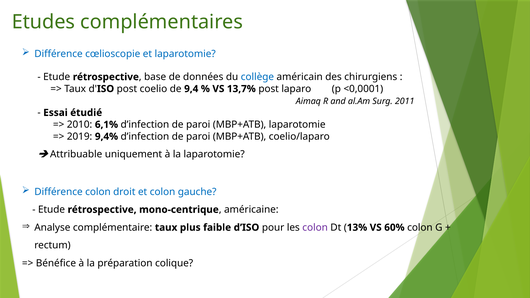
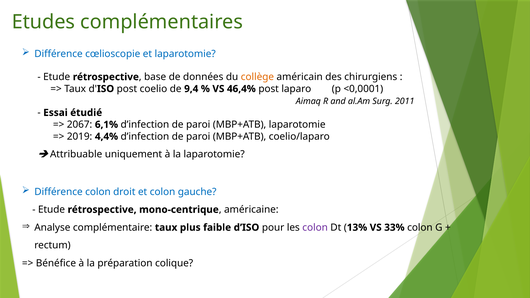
collège colour: blue -> orange
13,7%: 13,7% -> 46,4%
2010: 2010 -> 2067
9,4%: 9,4% -> 4,4%
60%: 60% -> 33%
